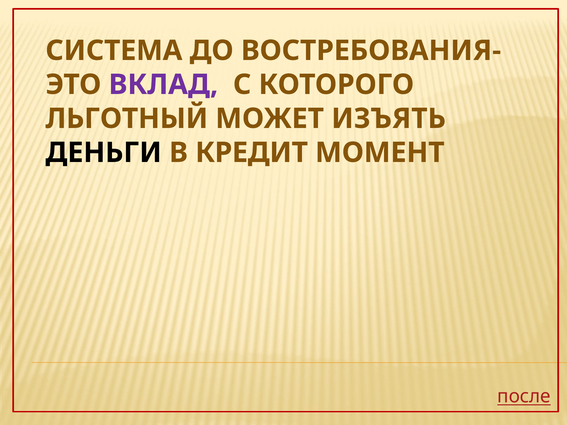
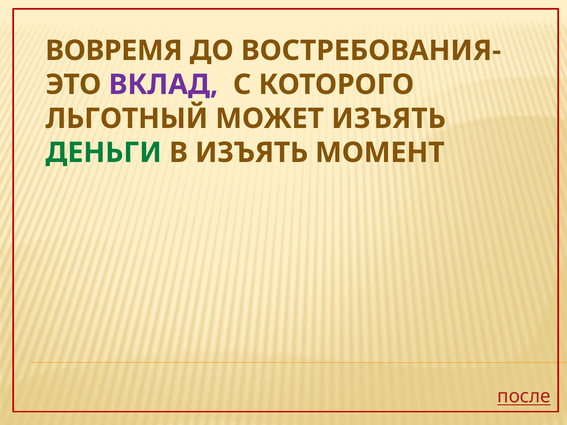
СИСТЕМА: СИСТЕМА -> ВОВРЕМЯ
ДЕНЬГИ colour: black -> green
В КРЕДИТ: КРЕДИТ -> ИЗЪЯТЬ
